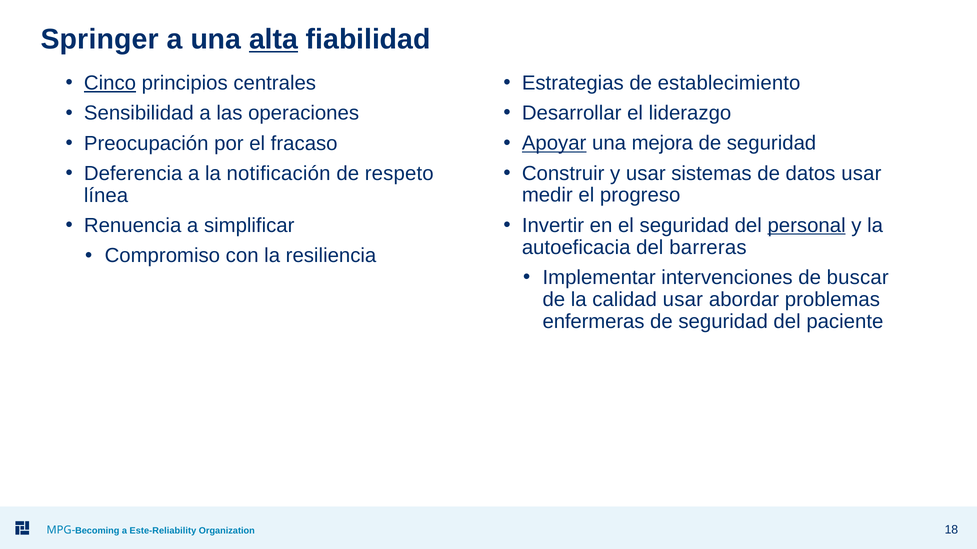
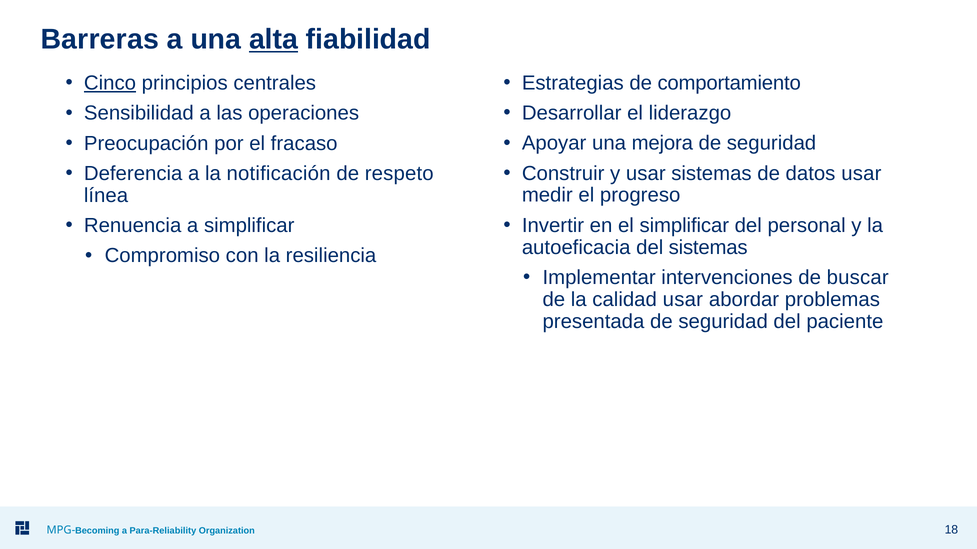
Springer: Springer -> Barreras
establecimiento: establecimiento -> comportamiento
Apoyar underline: present -> none
el seguridad: seguridad -> simplificar
personal underline: present -> none
del barreras: barreras -> sistemas
enfermeras: enfermeras -> presentada
Este-Reliability: Este-Reliability -> Para-Reliability
